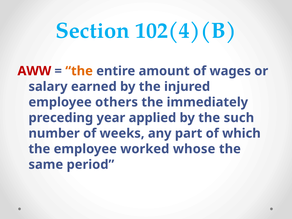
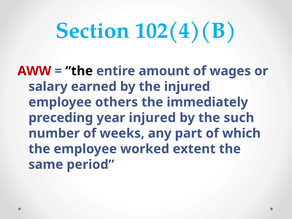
the at (79, 71) colour: orange -> black
year applied: applied -> injured
whose: whose -> extent
